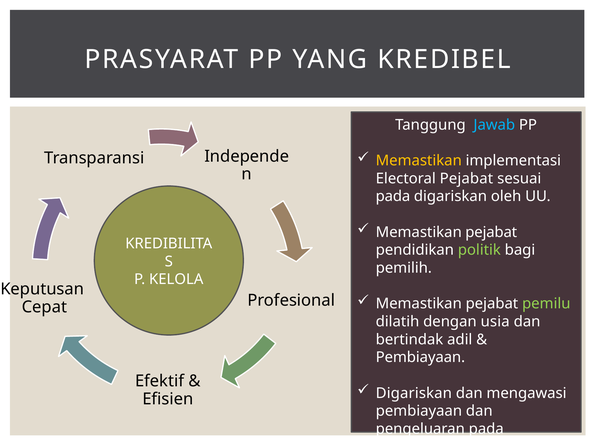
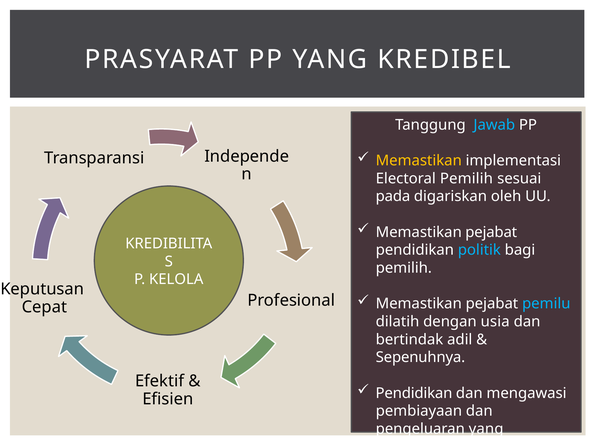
Electoral Pejabat: Pejabat -> Pemilih
politik colour: light green -> light blue
pemilu colour: light green -> light blue
Pembiayaan at (420, 357): Pembiayaan -> Sepenuhnya
Digariskan at (414, 393): Digariskan -> Pendidikan
pengeluaran pada: pada -> yang
